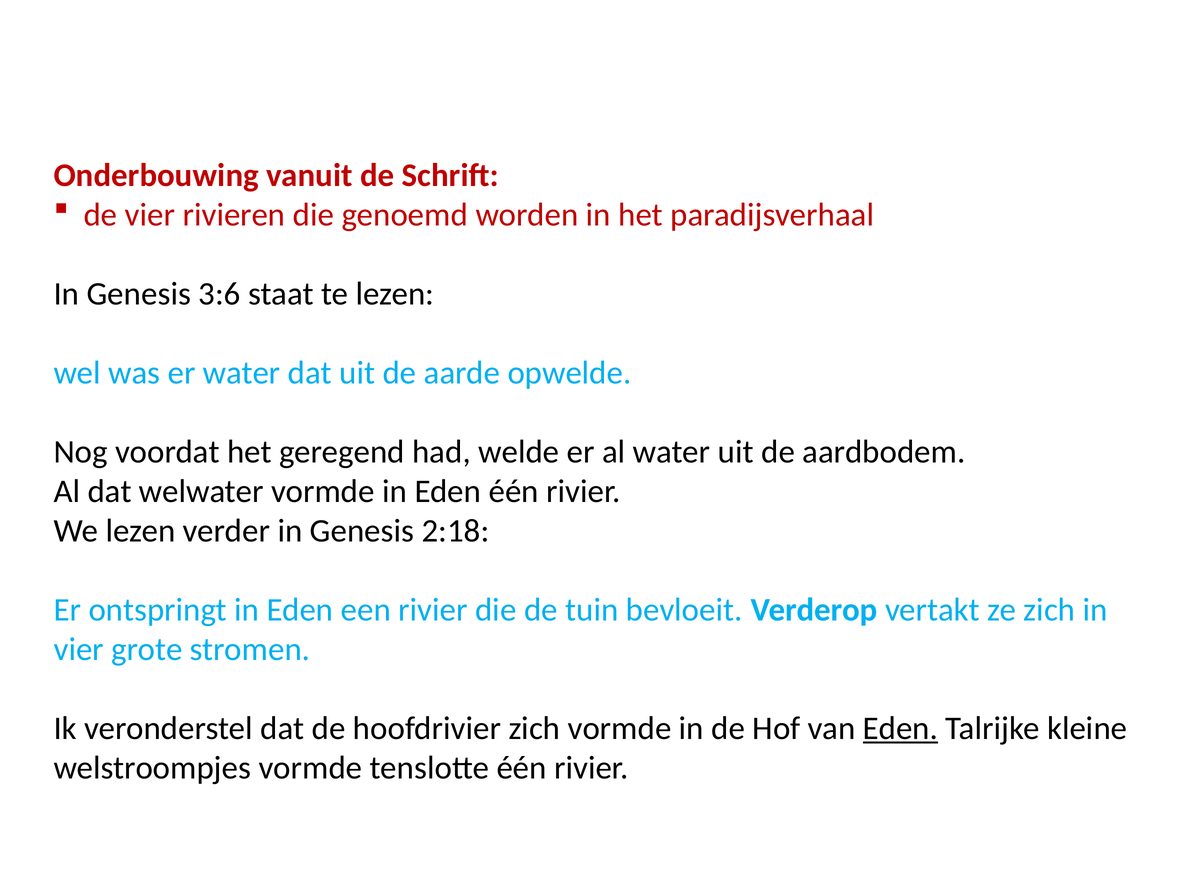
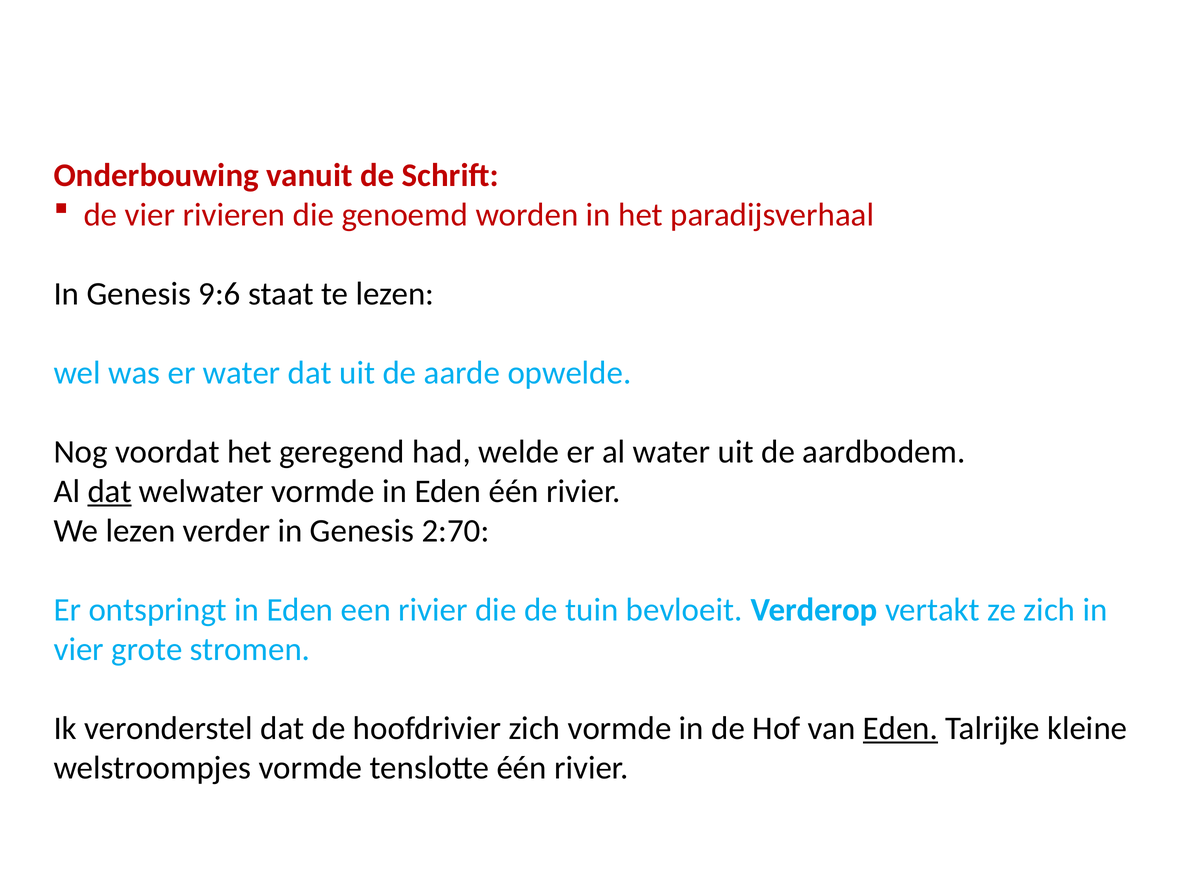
3:6: 3:6 -> 9:6
dat at (110, 492) underline: none -> present
2:18: 2:18 -> 2:70
